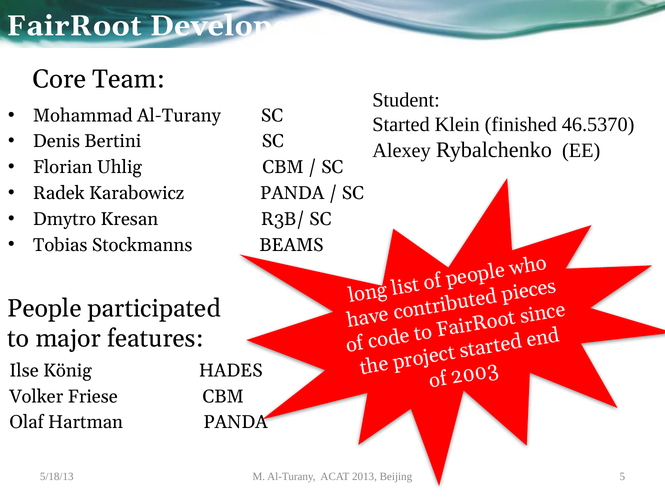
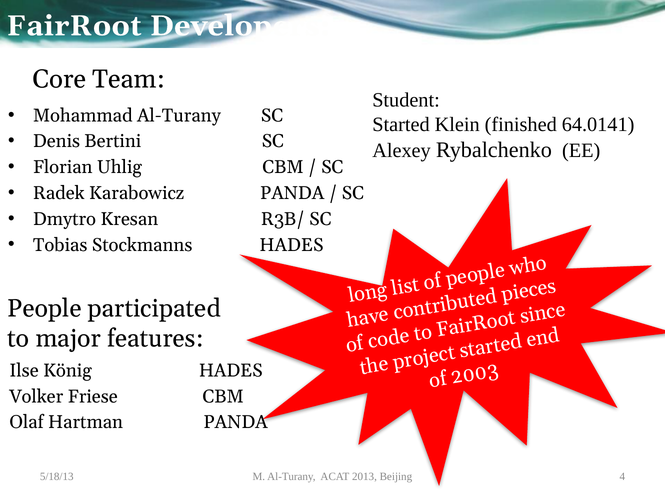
46.5370: 46.5370 -> 64.0141
Stockmanns BEAMS: BEAMS -> HADES
5: 5 -> 4
